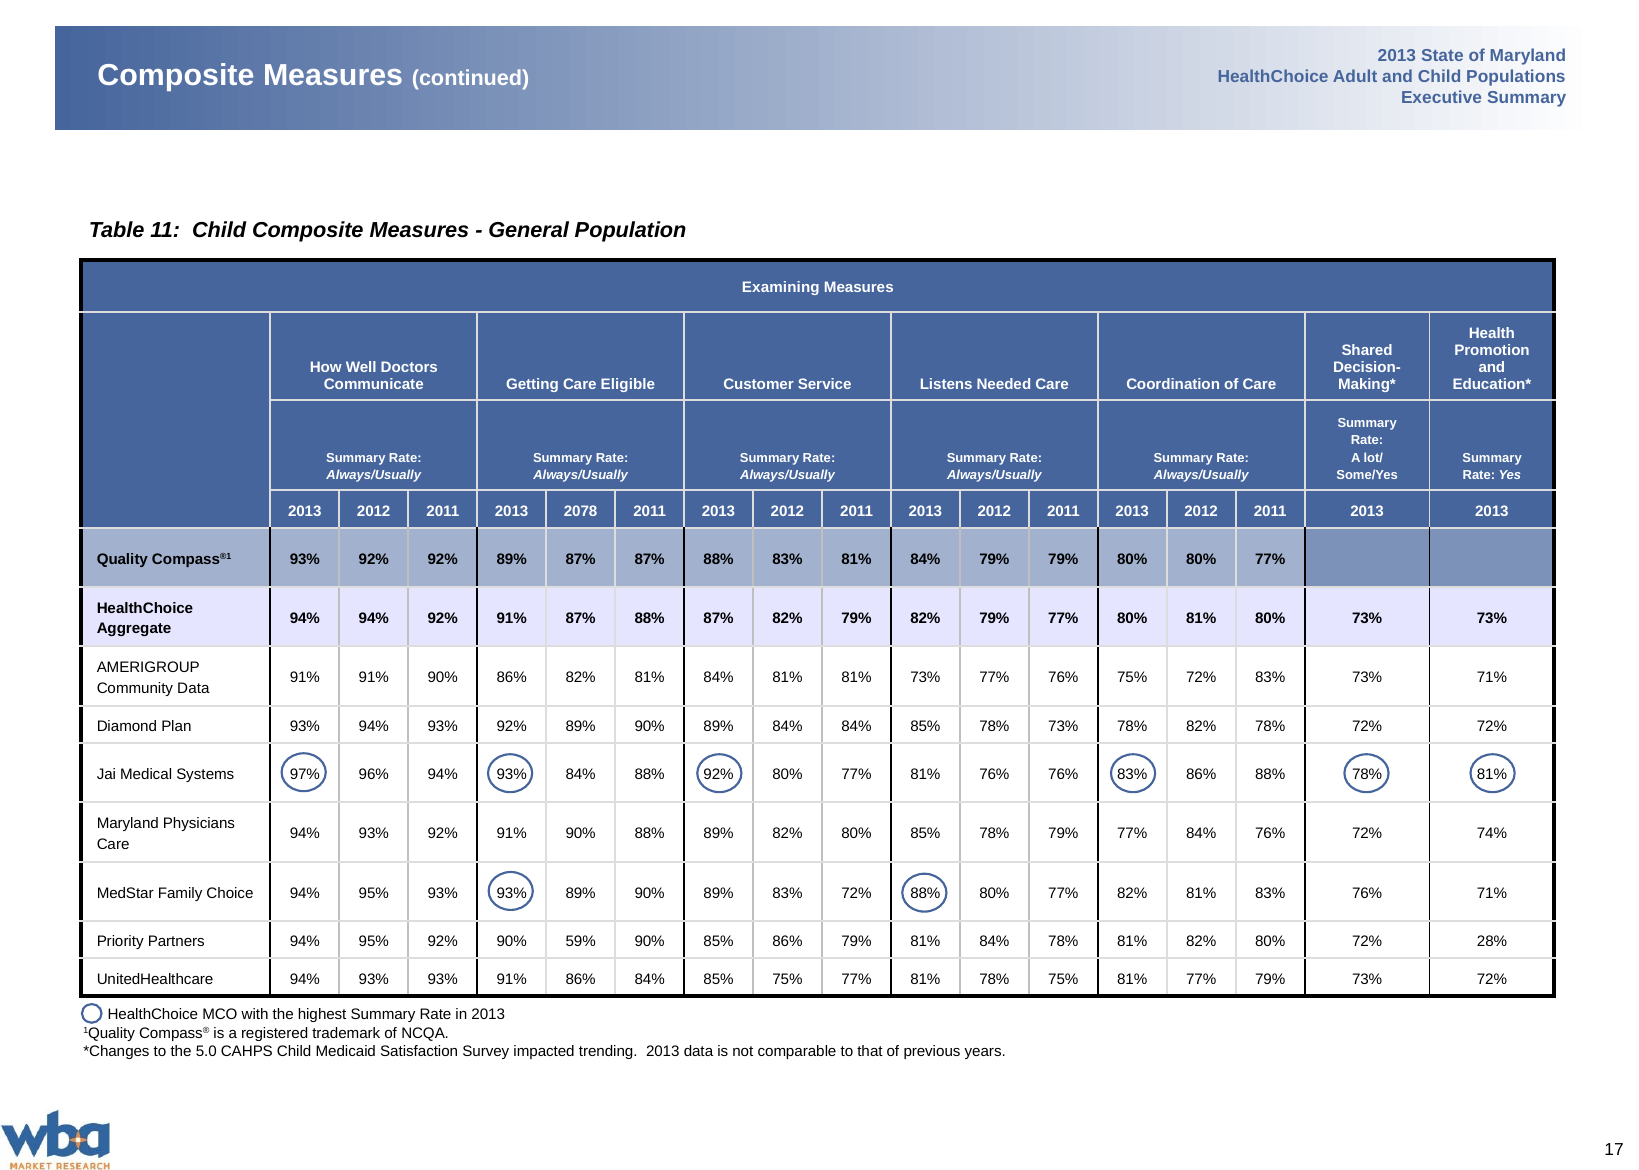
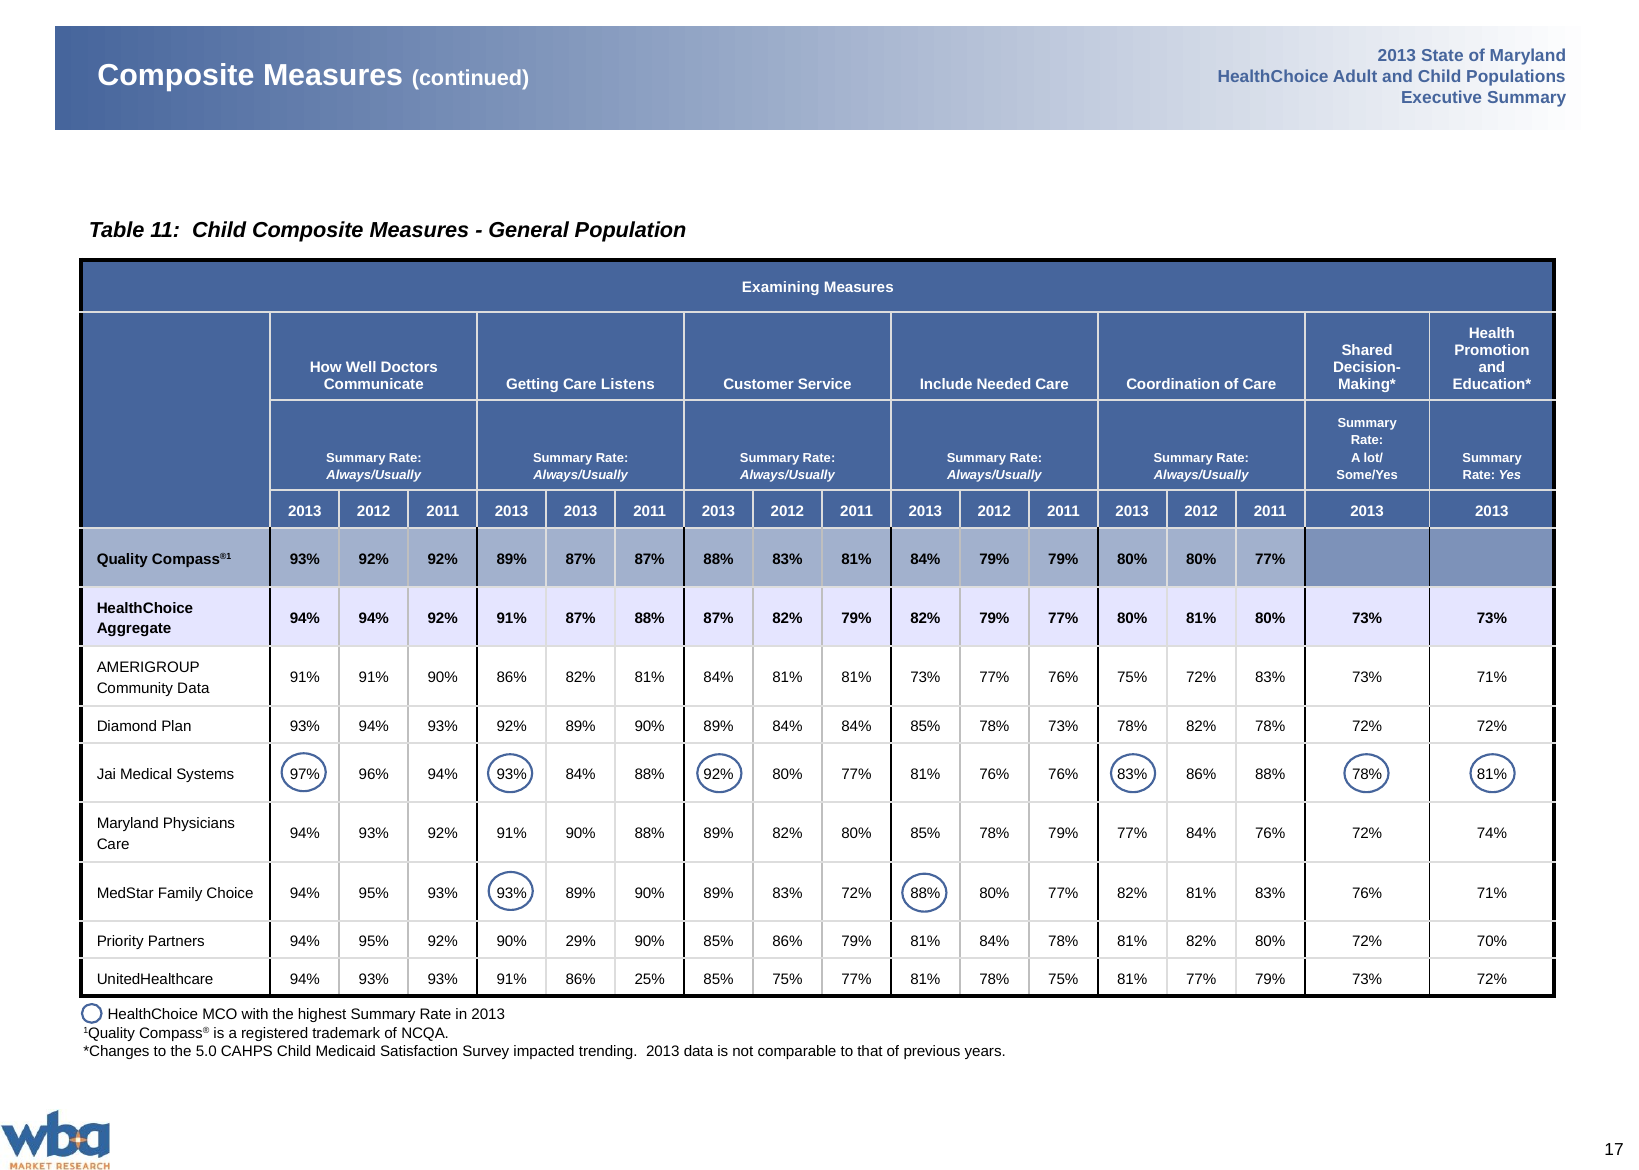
Eligible: Eligible -> Listens
Listens: Listens -> Include
2078 at (581, 511): 2078 -> 2013
59%: 59% -> 29%
28%: 28% -> 70%
86% 84%: 84% -> 25%
